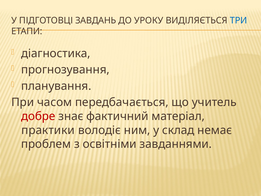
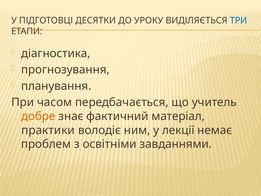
ЗАВДАНЬ: ЗАВДАНЬ -> ДЕСЯТКИ
добре colour: red -> orange
склад: склад -> лекції
